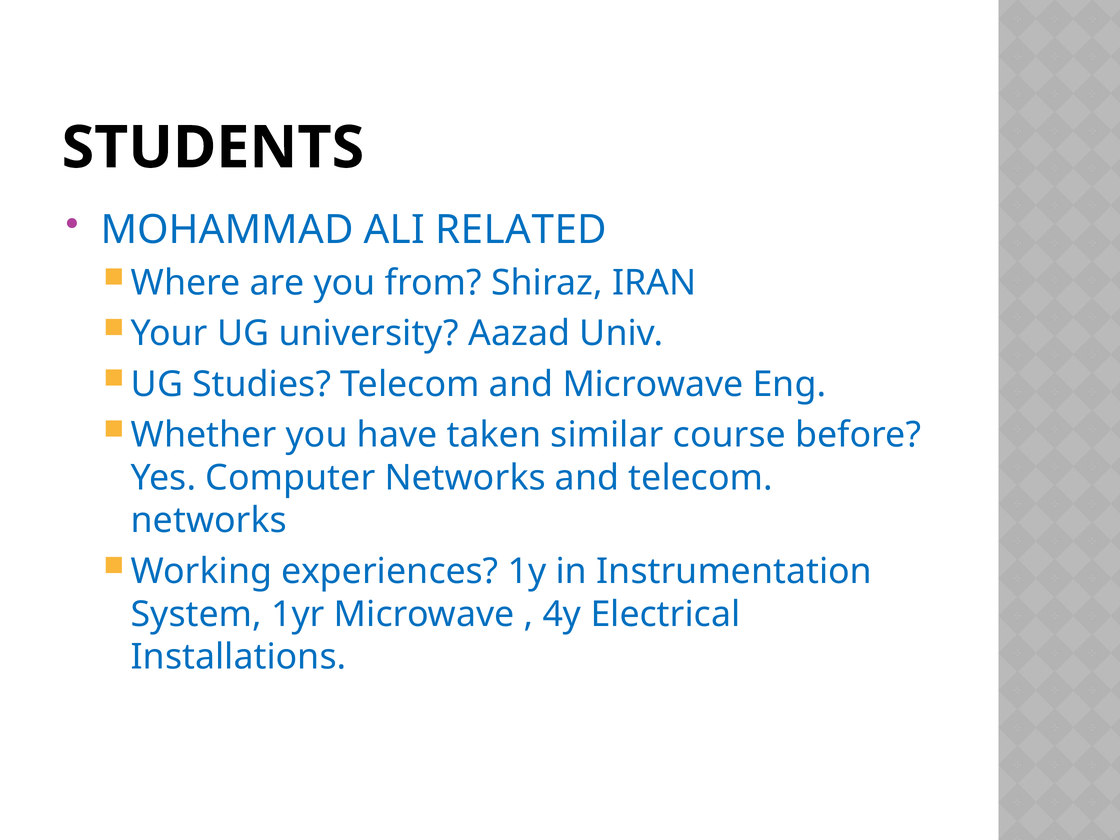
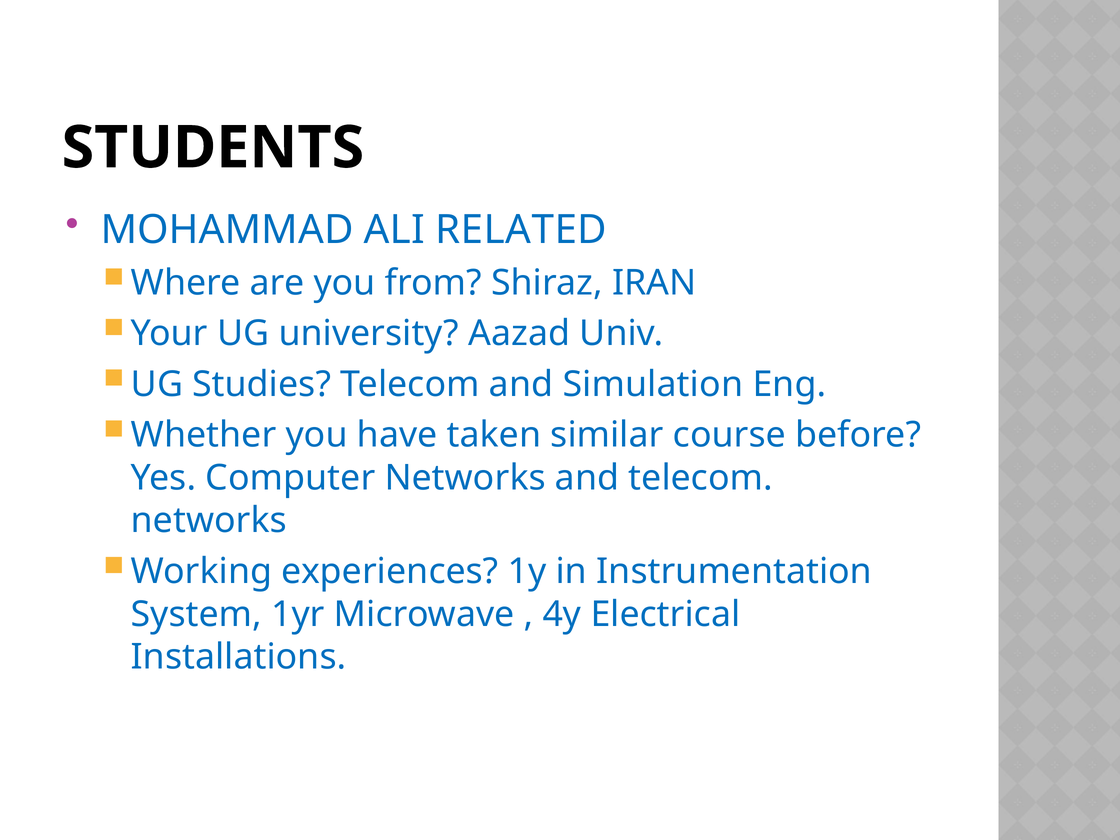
and Microwave: Microwave -> Simulation
